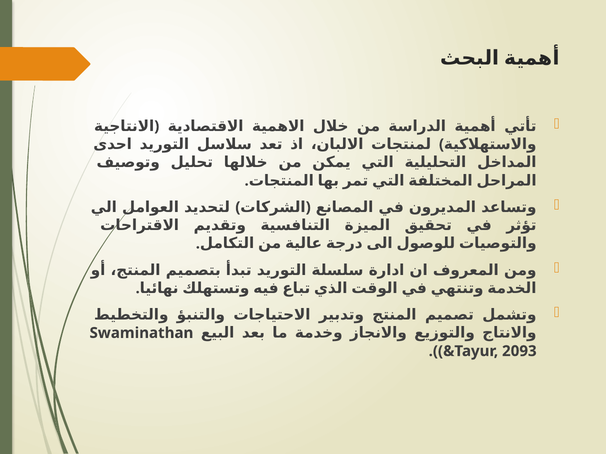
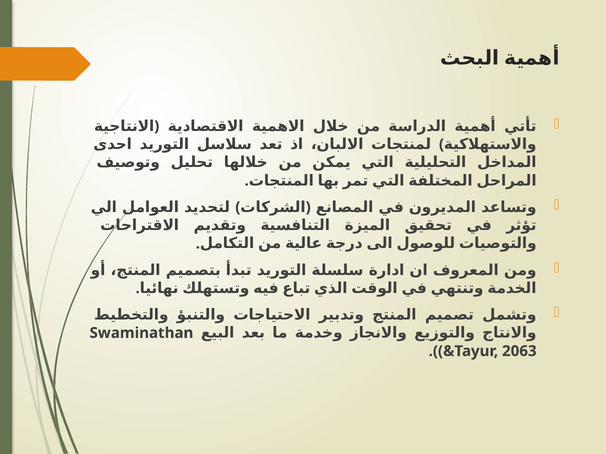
2093: 2093 -> 2063
